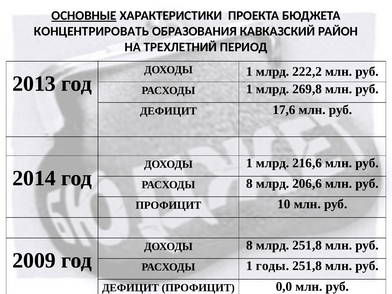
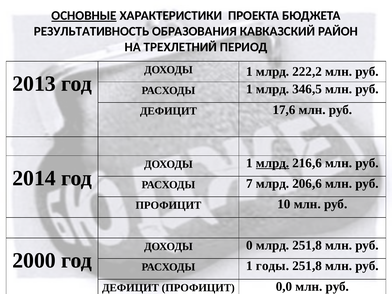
КОНЦЕНТРИРОВАТЬ: КОНЦЕНТРИРОВАТЬ -> РЕЗУЛЬТАТИВНОСТЬ
269,8: 269,8 -> 346,5
млрд at (273, 163) underline: none -> present
РАСХОДЫ 8: 8 -> 7
ДОХОДЫ 8: 8 -> 0
2009: 2009 -> 2000
